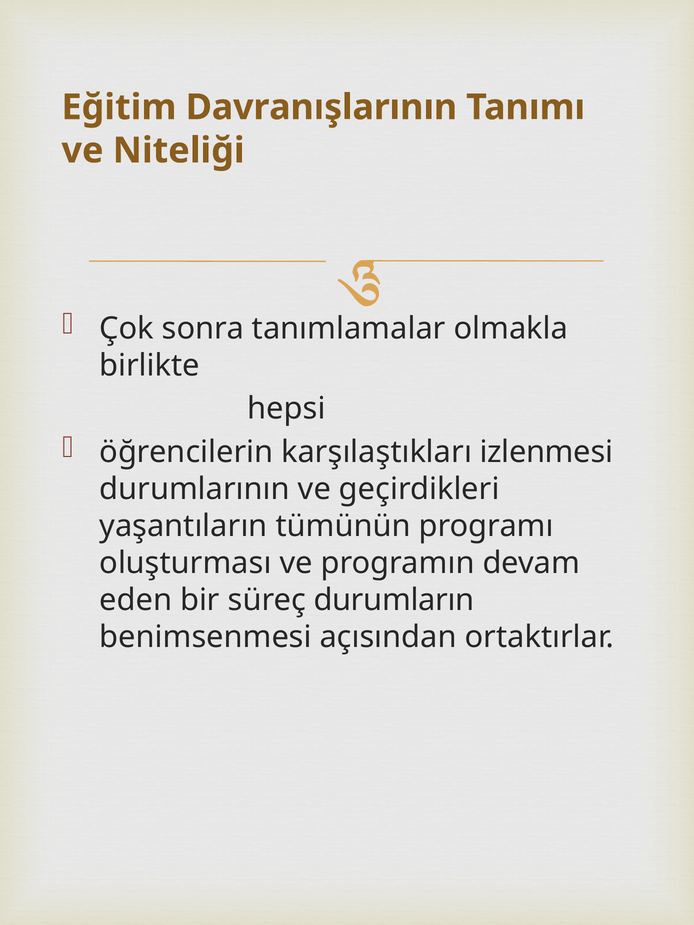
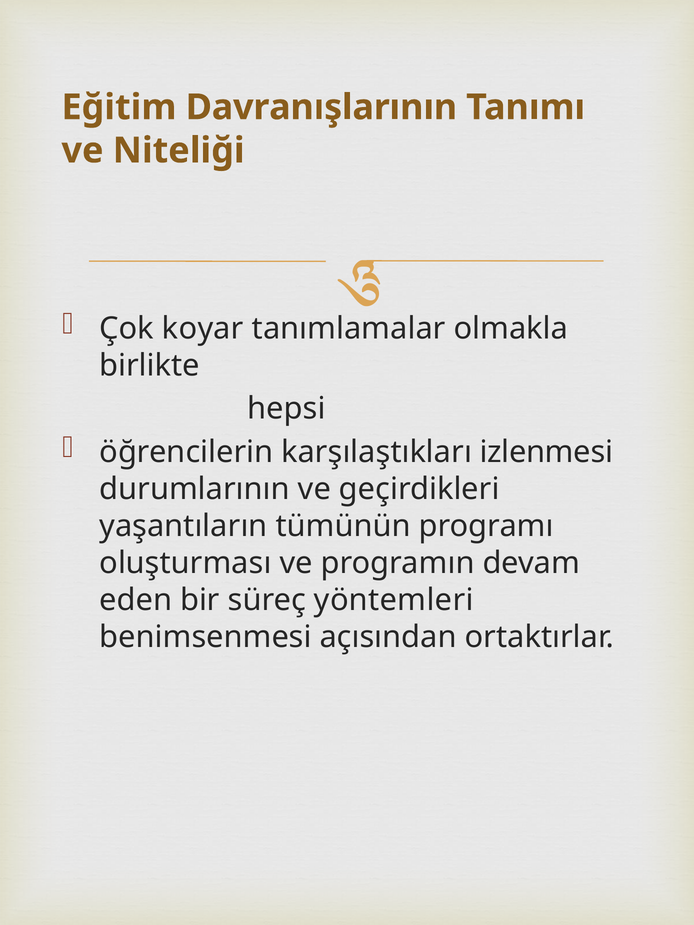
sonra: sonra -> koyar
durumların: durumların -> yöntemleri
